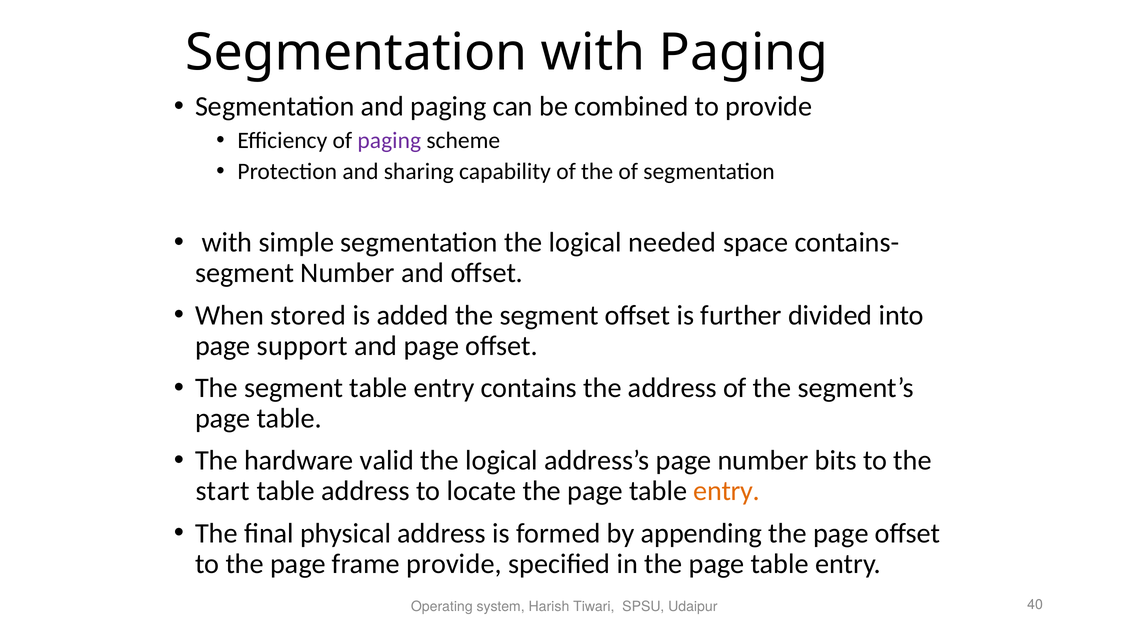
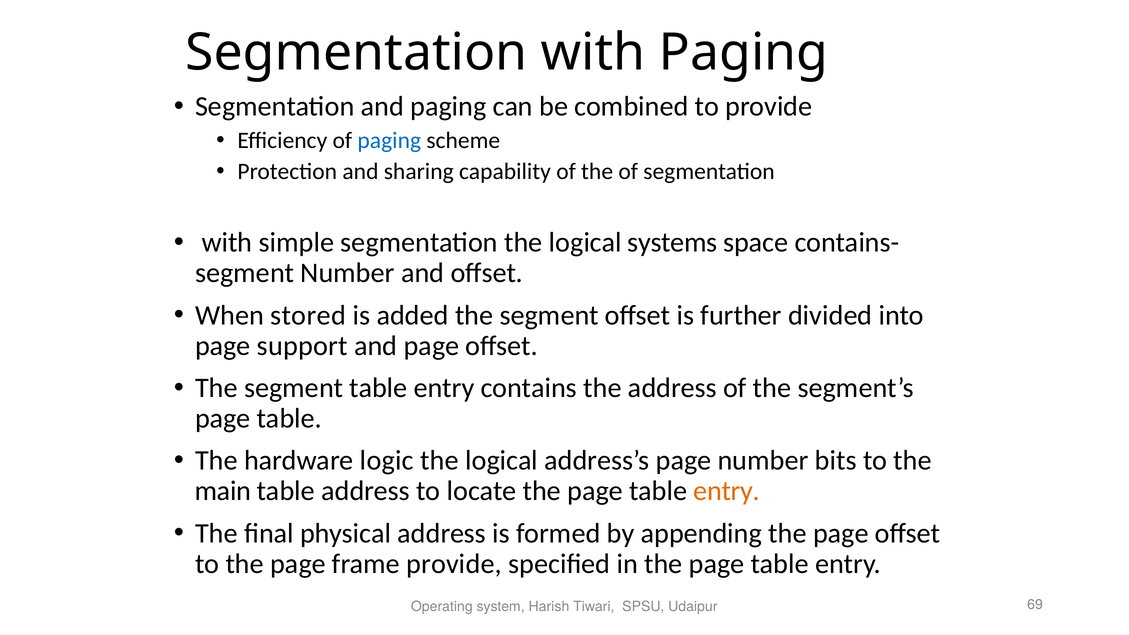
paging at (389, 140) colour: purple -> blue
needed: needed -> systems
valid: valid -> logic
start: start -> main
40: 40 -> 69
